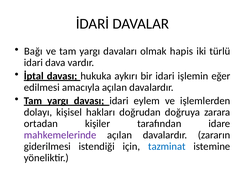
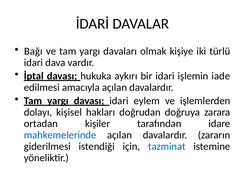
hapis: hapis -> kişiye
eğer: eğer -> iade
mahkemelerinde colour: purple -> blue
